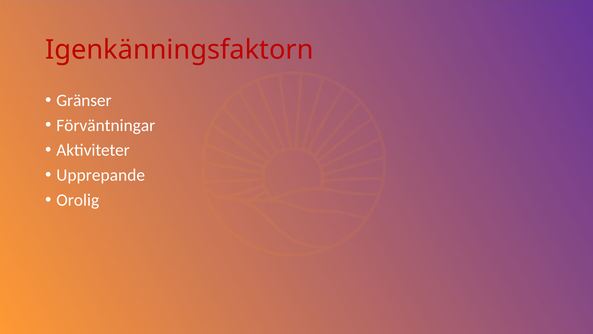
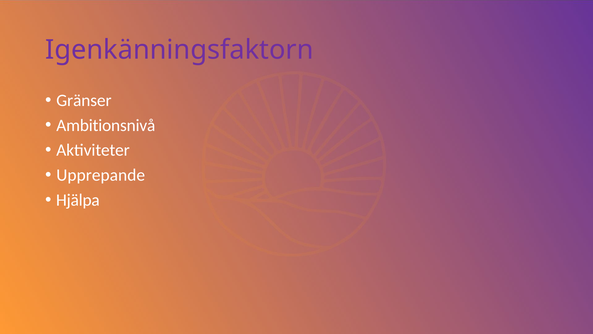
Igenkänningsfaktorn colour: red -> purple
Förväntningar: Förväntningar -> Ambitionsnivå
Orolig: Orolig -> Hjälpa
